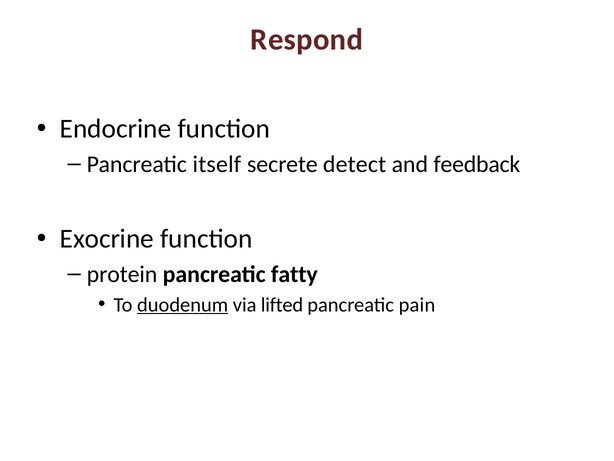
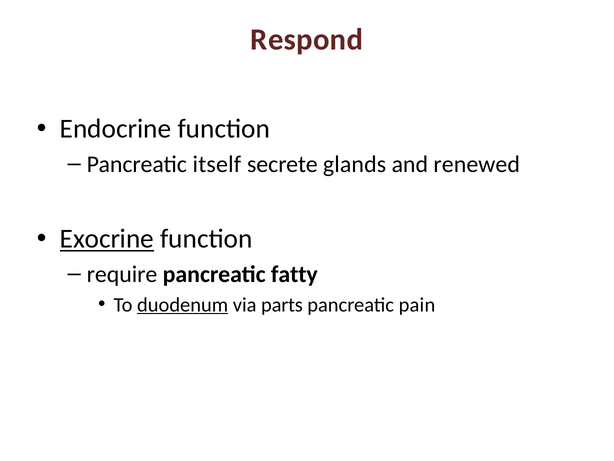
detect: detect -> glands
feedback: feedback -> renewed
Exocrine underline: none -> present
protein: protein -> require
lifted: lifted -> parts
